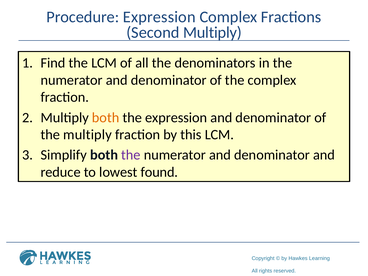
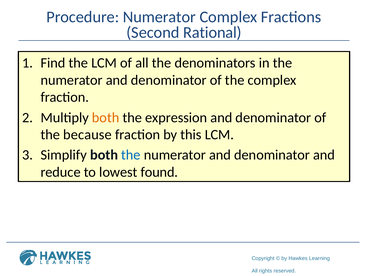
Procedure Expression: Expression -> Numerator
Second Multiply: Multiply -> Rational
the multiply: multiply -> because
the at (131, 155) colour: purple -> blue
